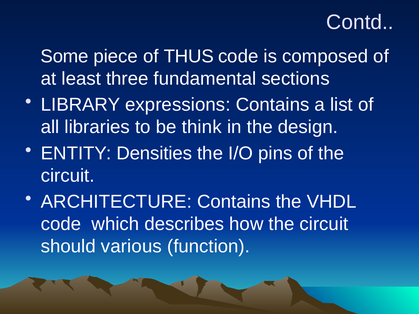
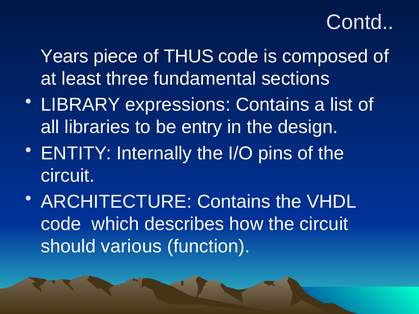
Some: Some -> Years
think: think -> entry
Densities: Densities -> Internally
